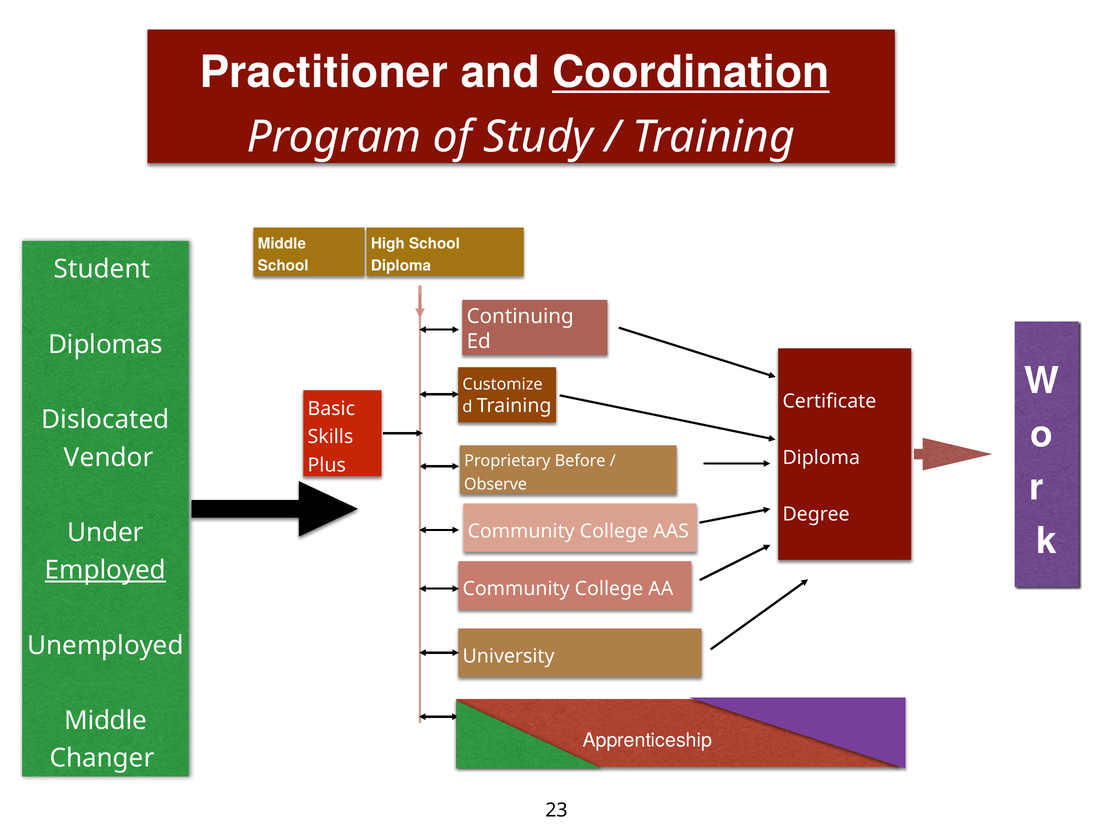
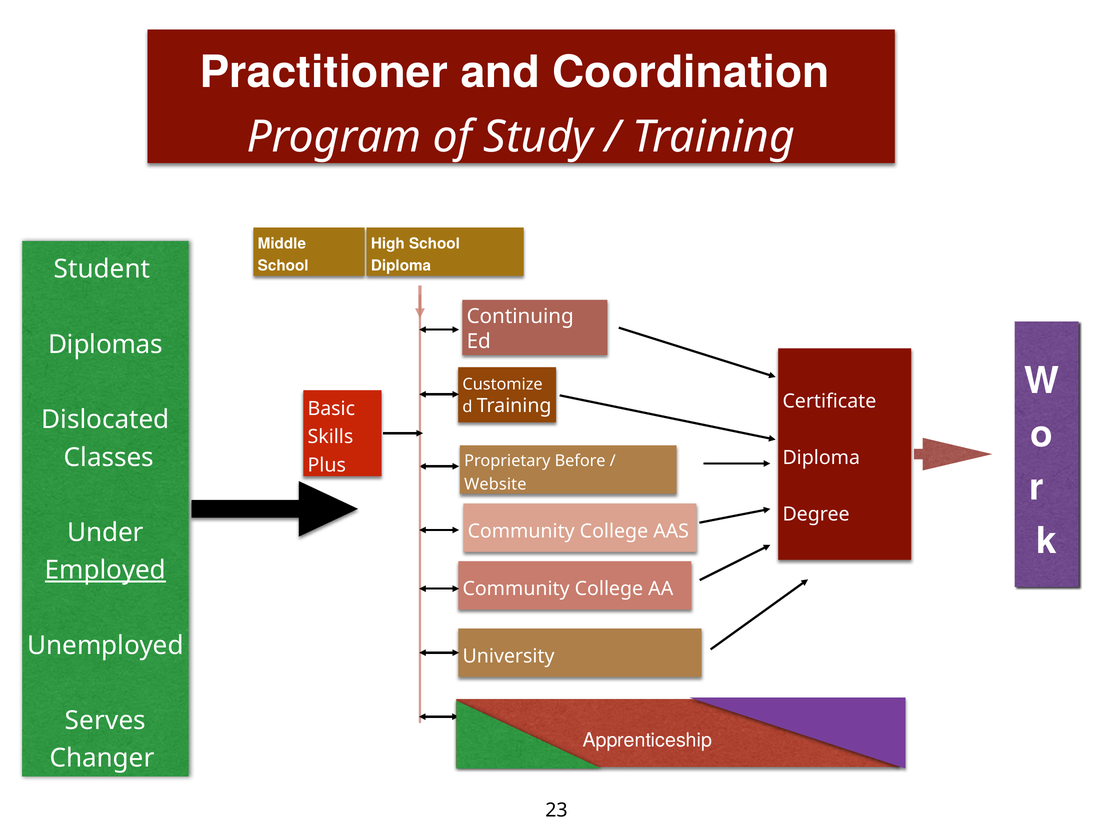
Coordination underline: present -> none
Vendor: Vendor -> Classes
Observe: Observe -> Website
Middle at (106, 720): Middle -> Serves
